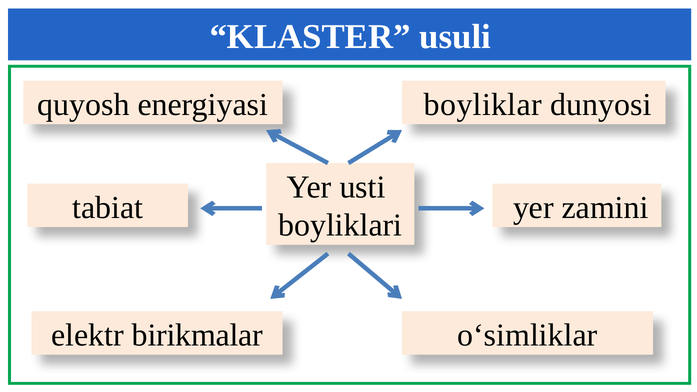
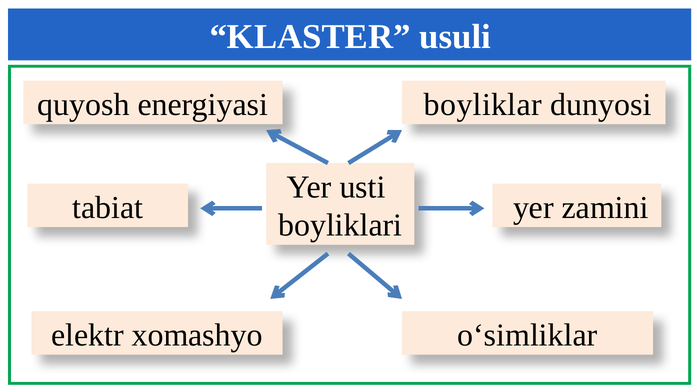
birikmalar: birikmalar -> xomashyo
